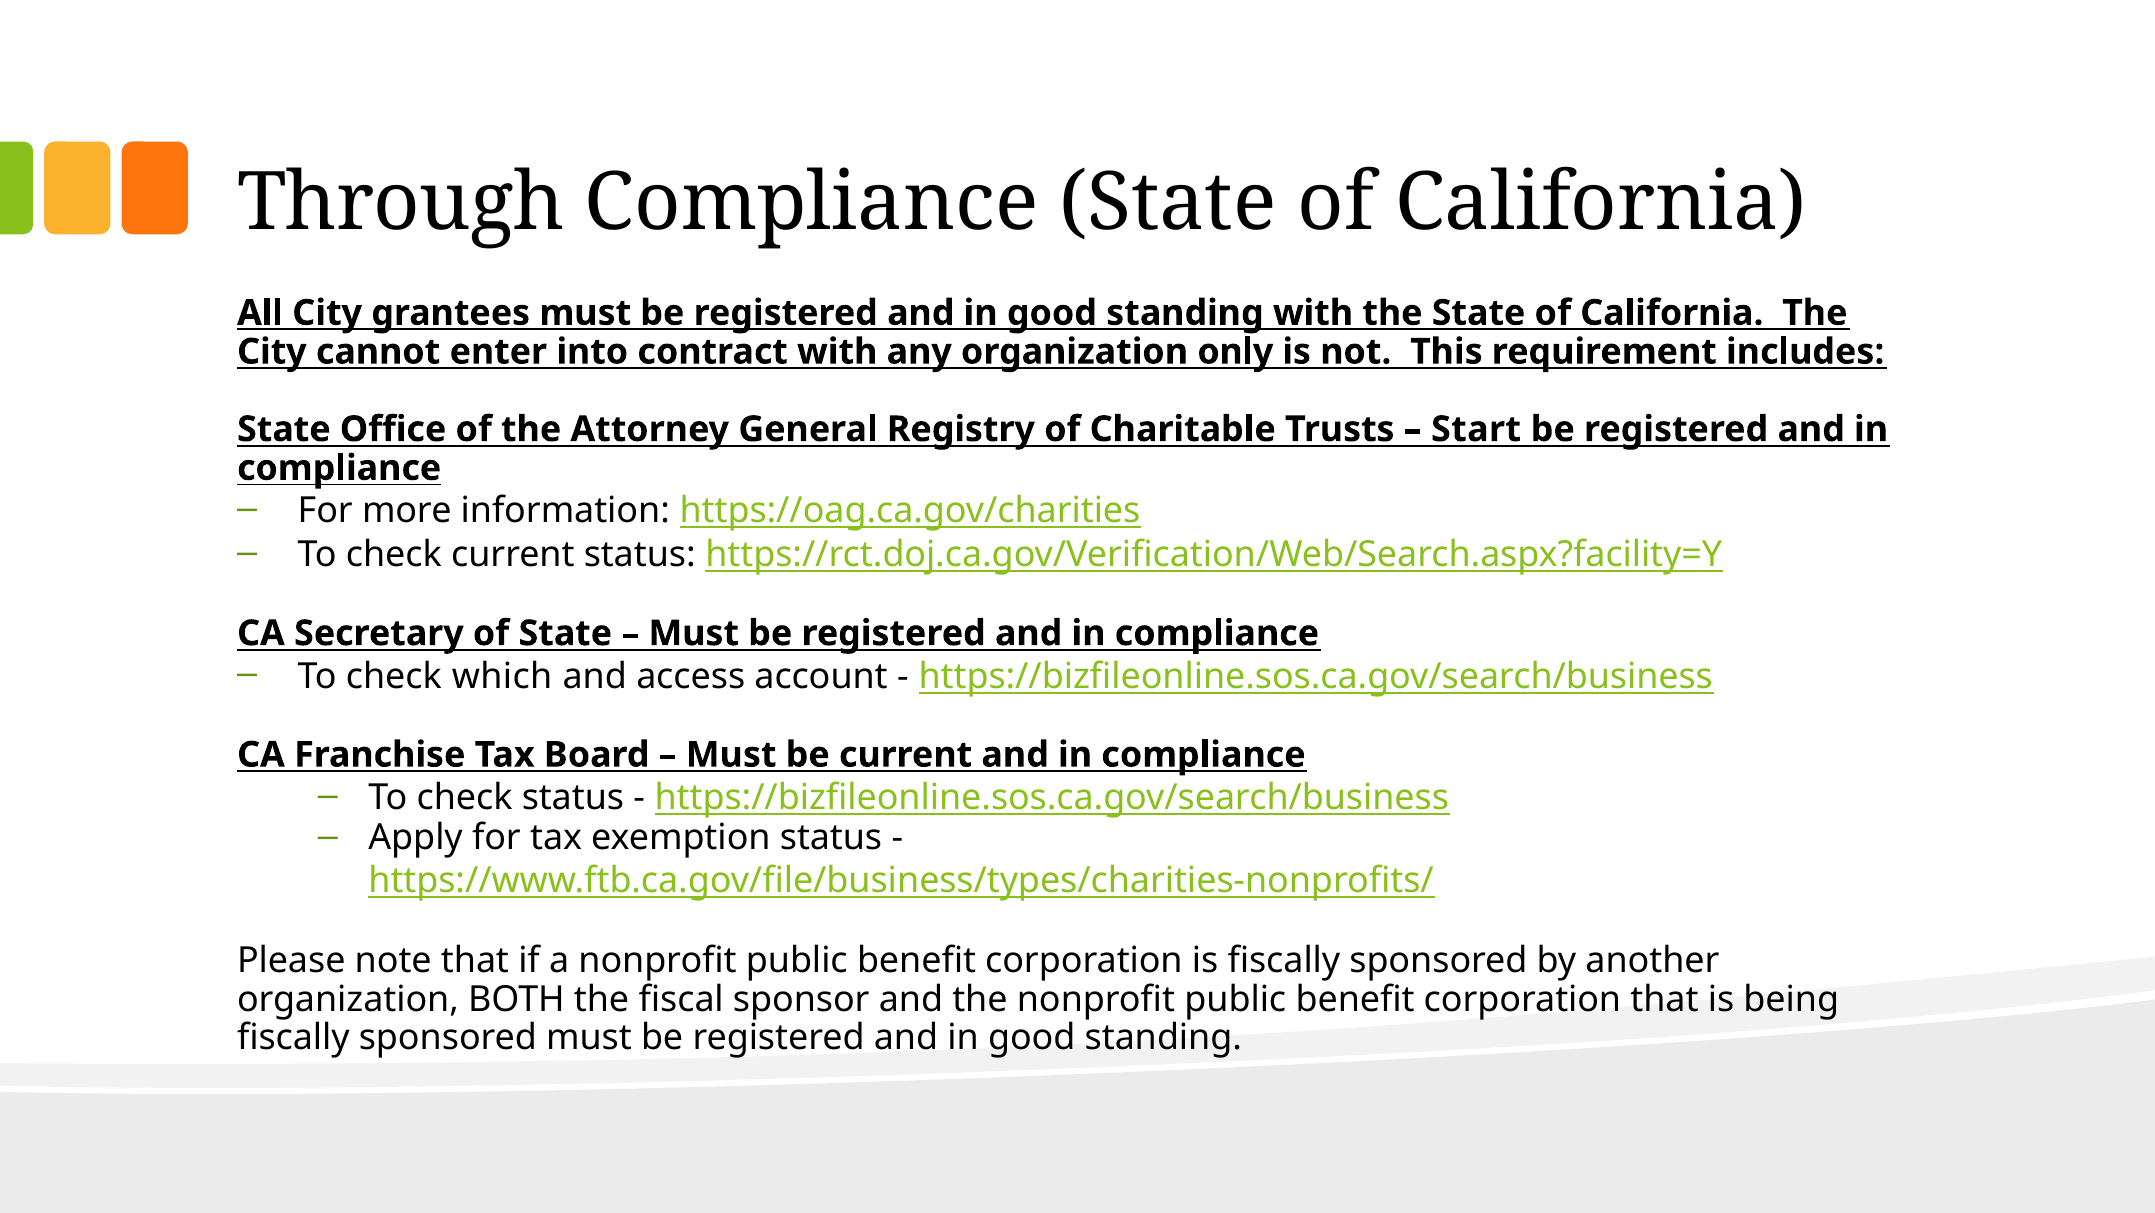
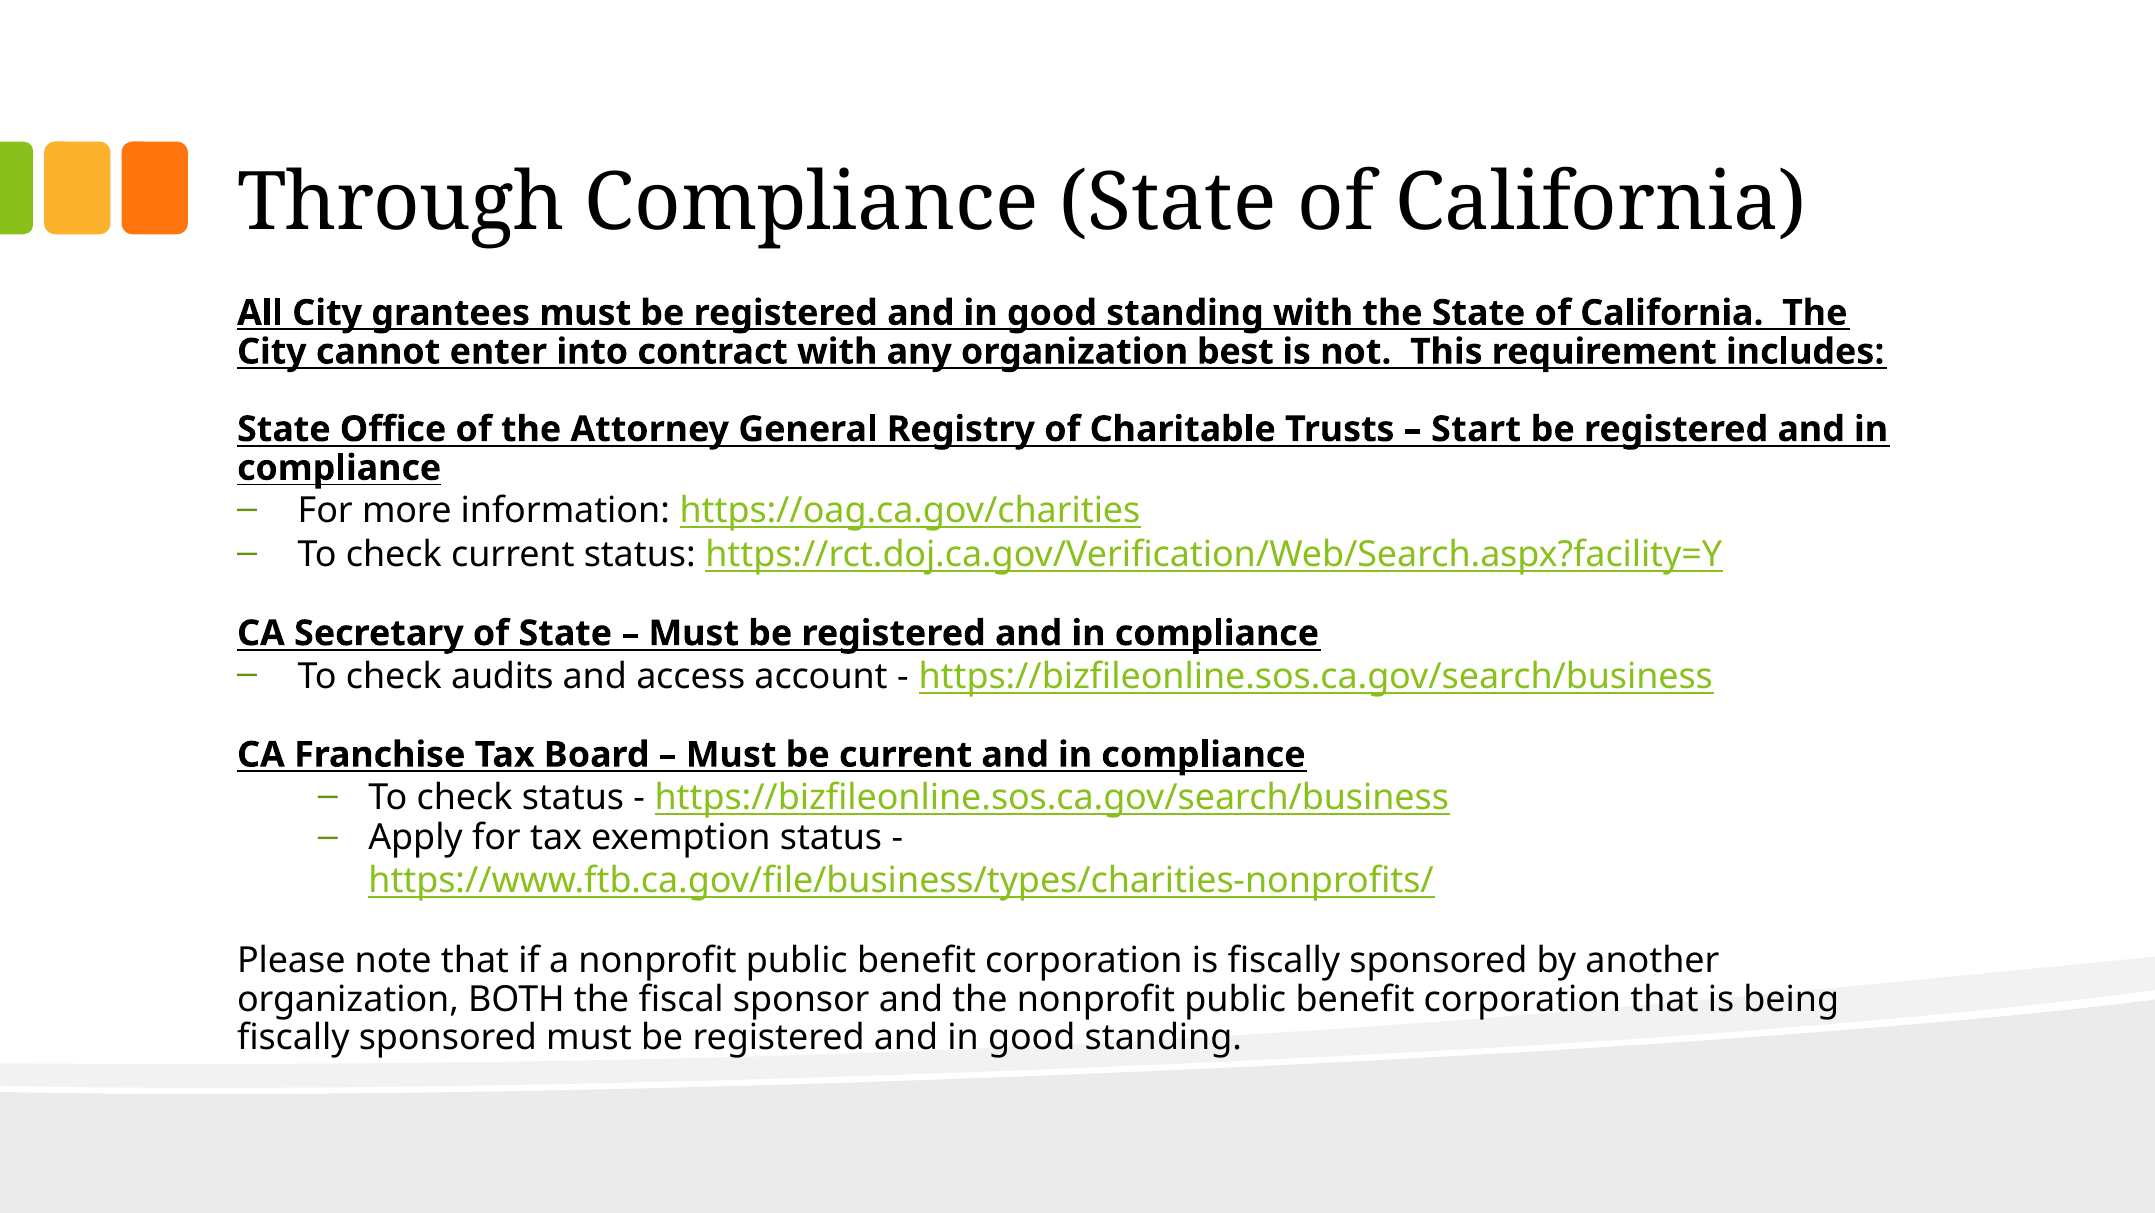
only: only -> best
which: which -> audits
